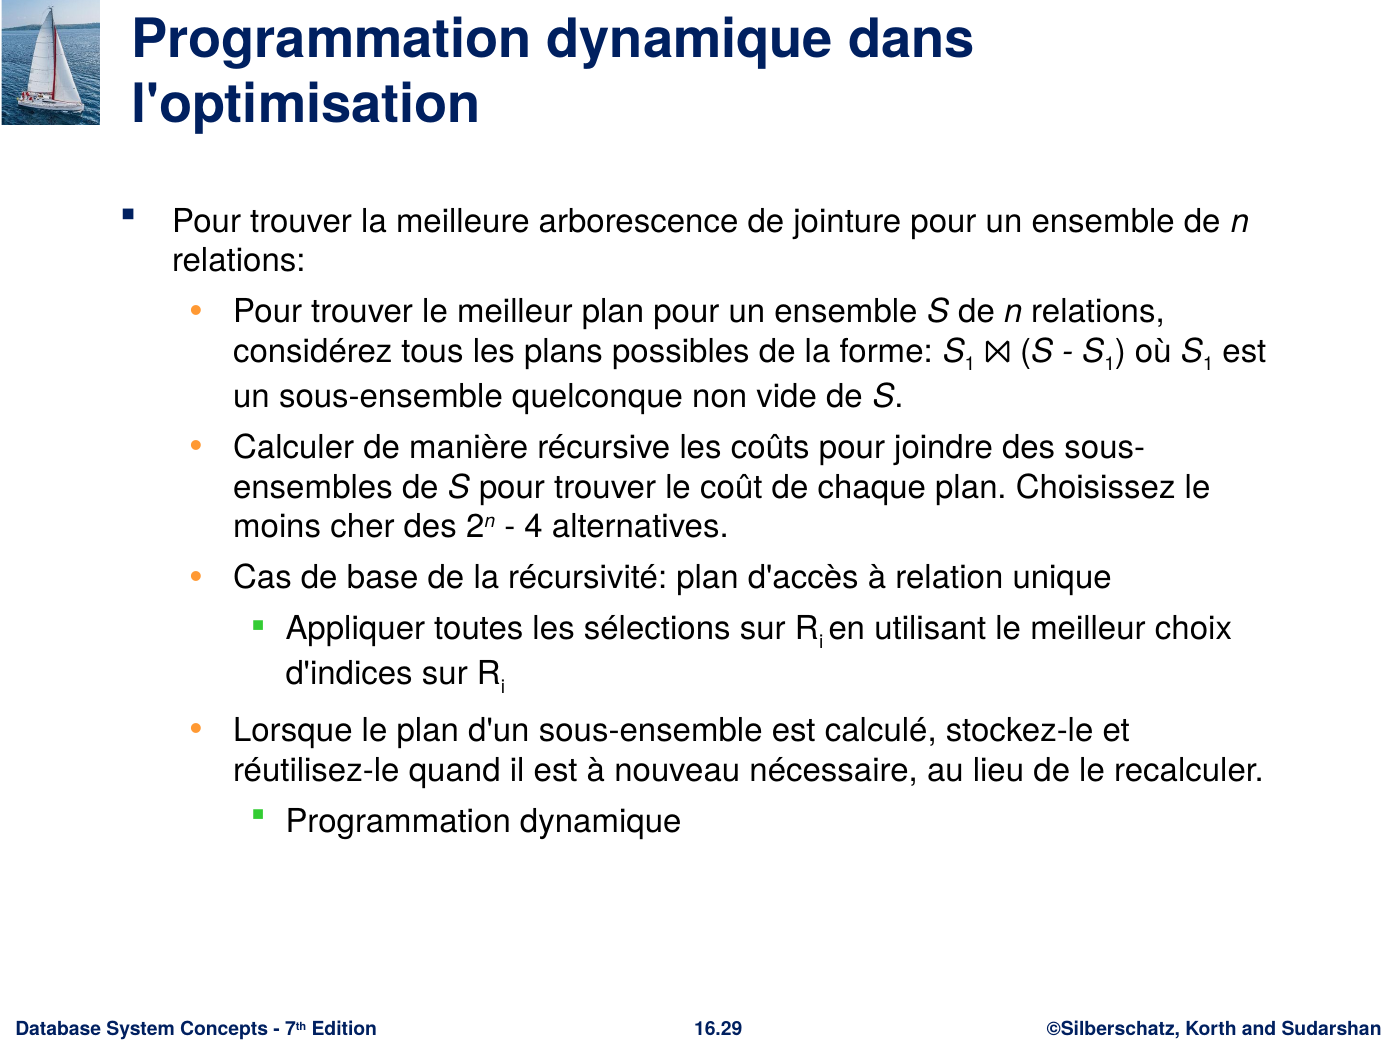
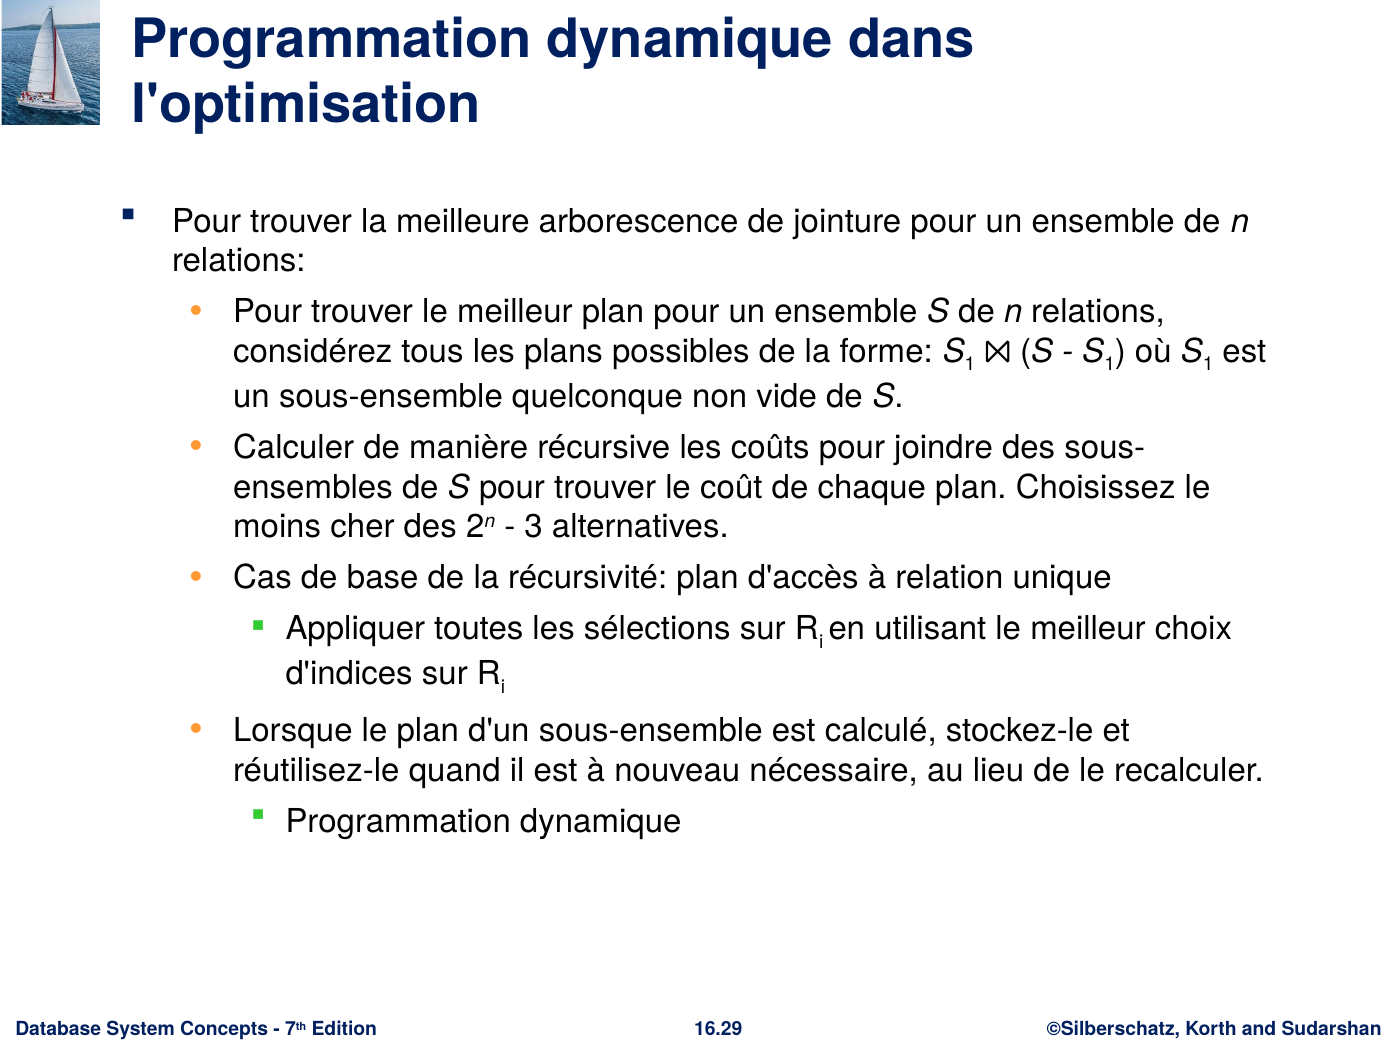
4: 4 -> 3
